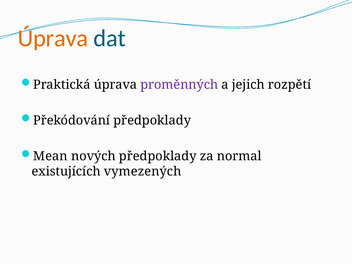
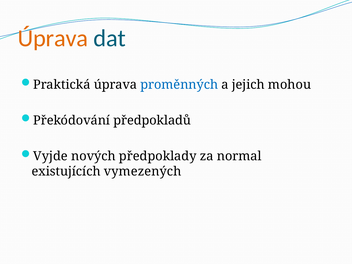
proměnných colour: purple -> blue
rozpětí: rozpětí -> mohou
Překódování předpoklady: předpoklady -> předpokladů
Mean: Mean -> Vyjde
